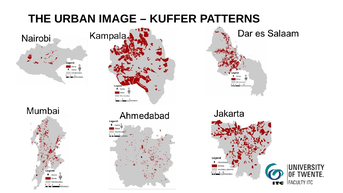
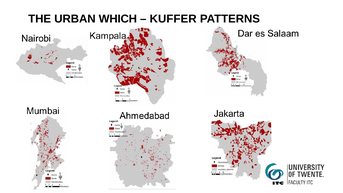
IMAGE: IMAGE -> WHICH
